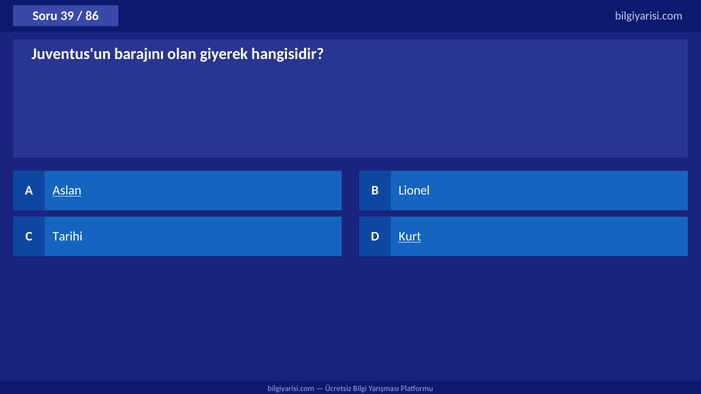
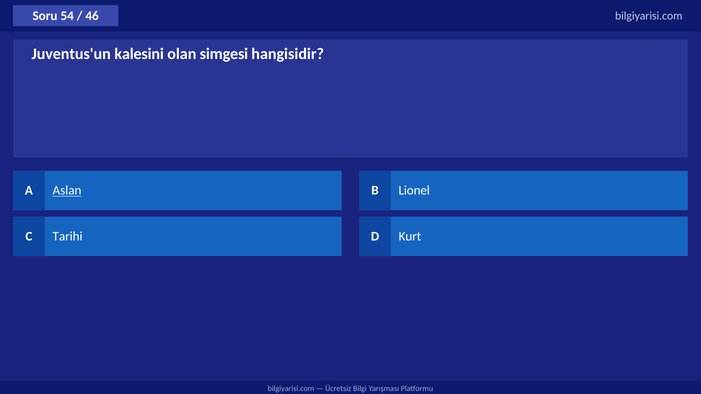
39: 39 -> 54
86: 86 -> 46
barajını: barajını -> kalesini
giyerek: giyerek -> simgesi
Kurt underline: present -> none
